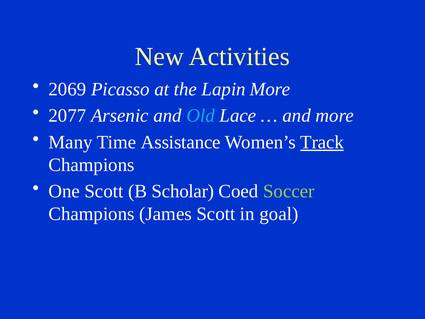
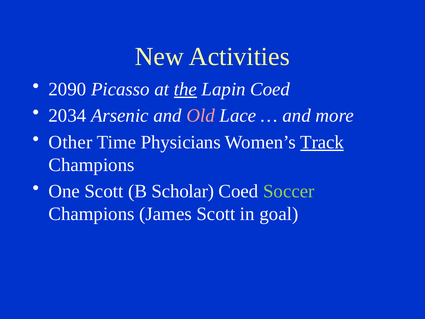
2069: 2069 -> 2090
the underline: none -> present
Lapin More: More -> Coed
2077: 2077 -> 2034
Old colour: light blue -> pink
Many: Many -> Other
Assistance: Assistance -> Physicians
